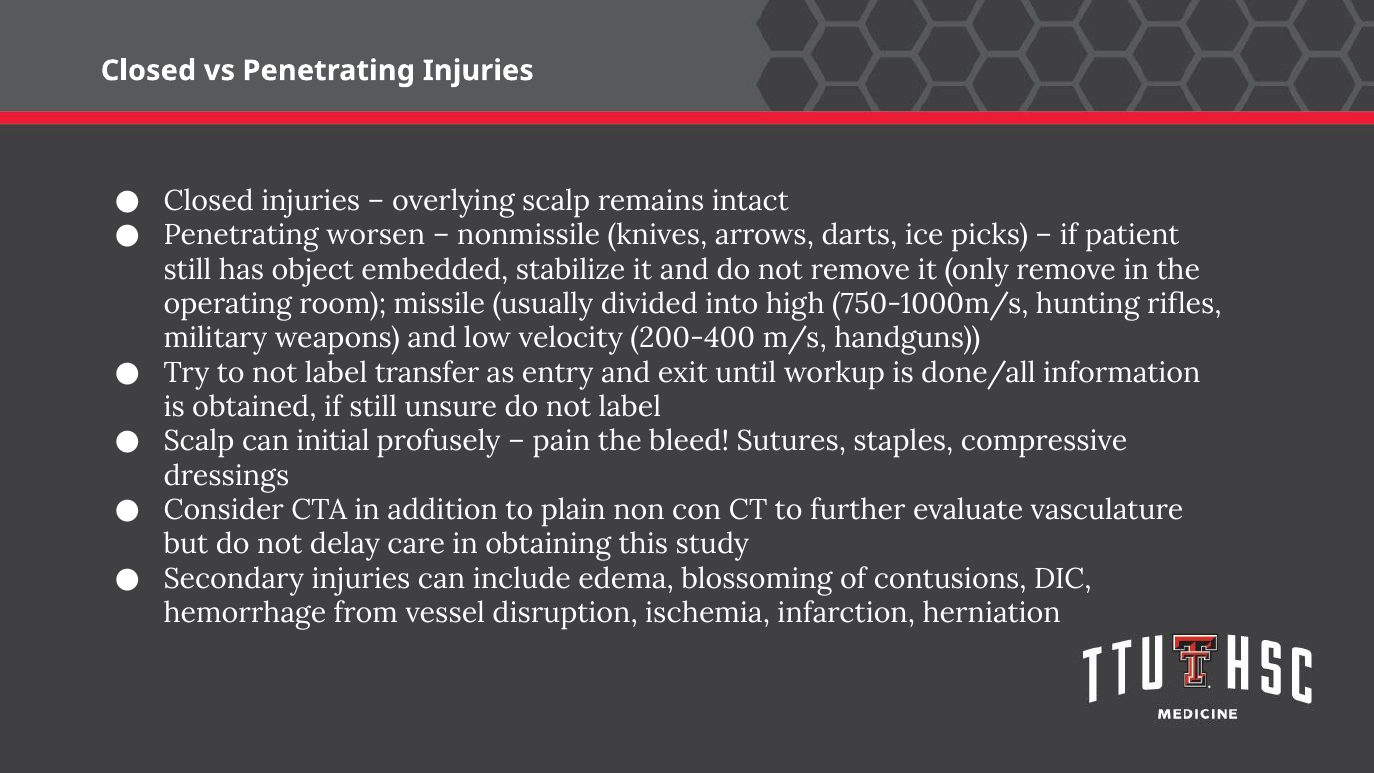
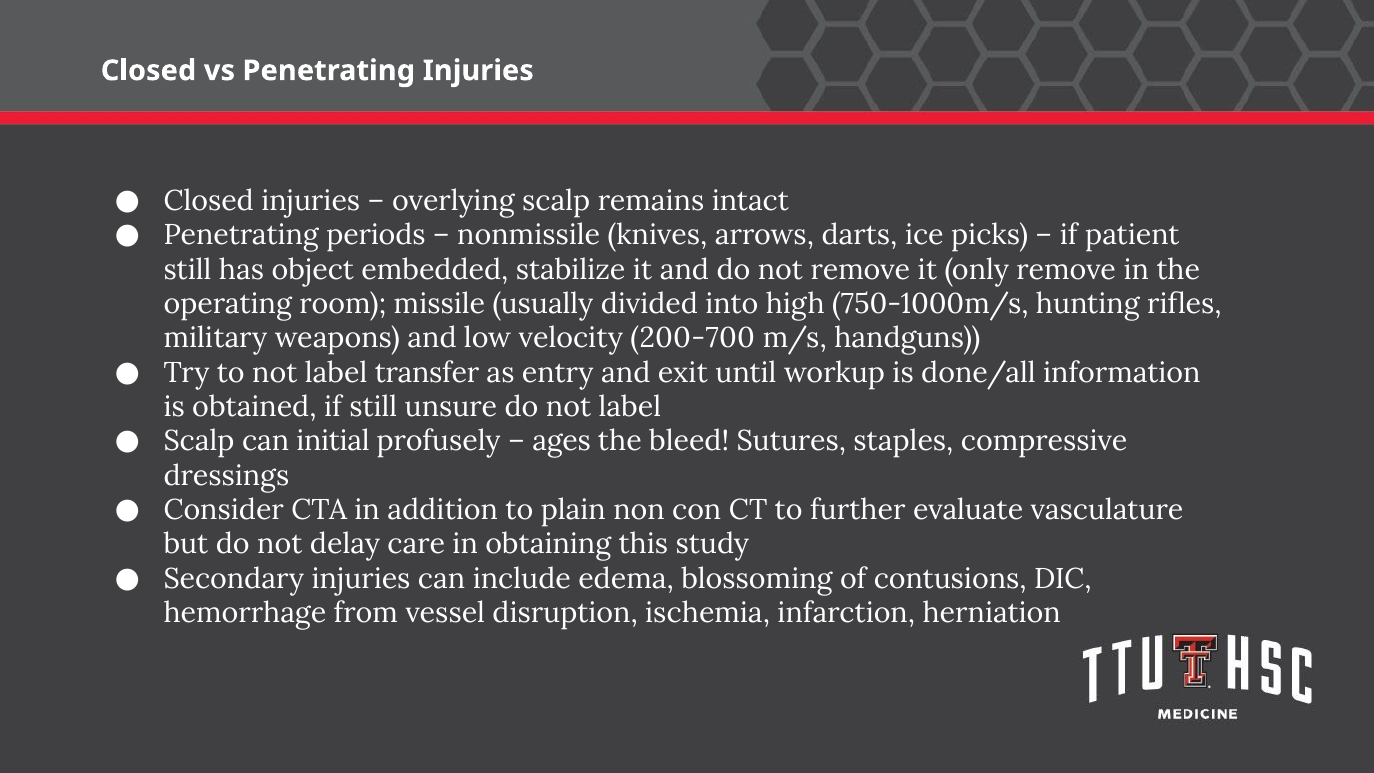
worsen: worsen -> periods
200-400: 200-400 -> 200-700
pain: pain -> ages
